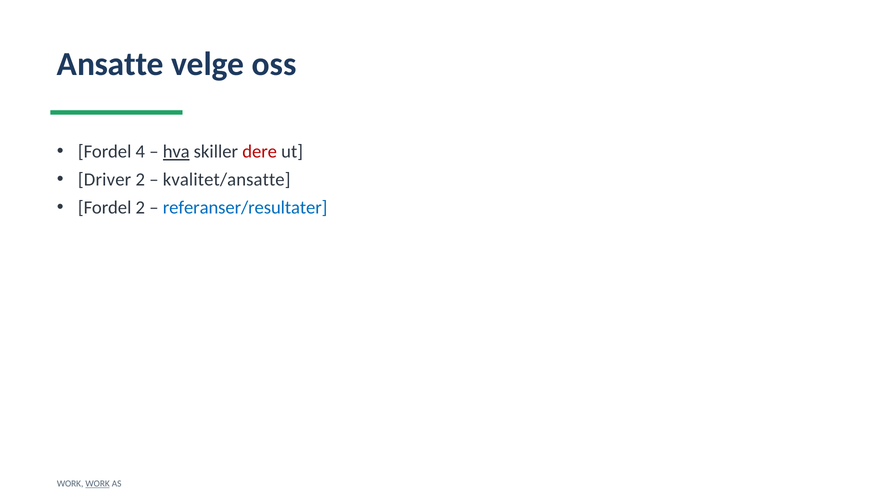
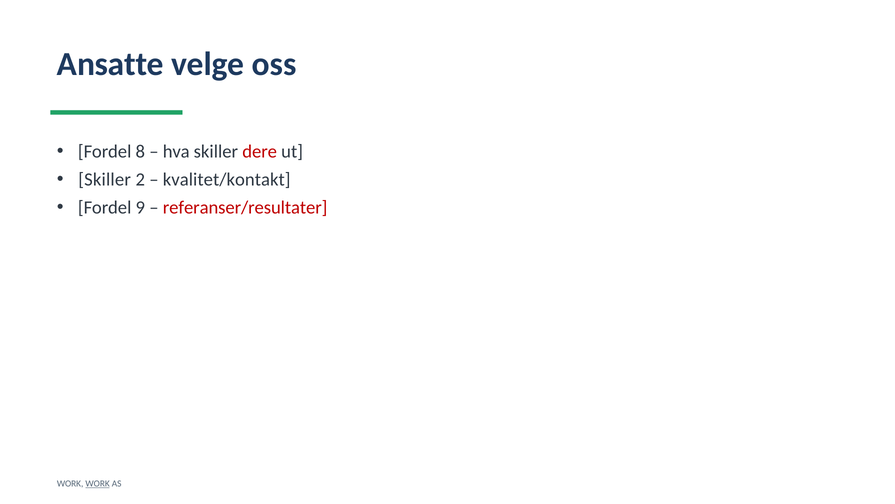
4: 4 -> 8
hva underline: present -> none
Driver at (105, 180): Driver -> Skiller
kvalitet/ansatte: kvalitet/ansatte -> kvalitet/kontakt
Fordel 2: 2 -> 9
referanser/resultater colour: blue -> red
